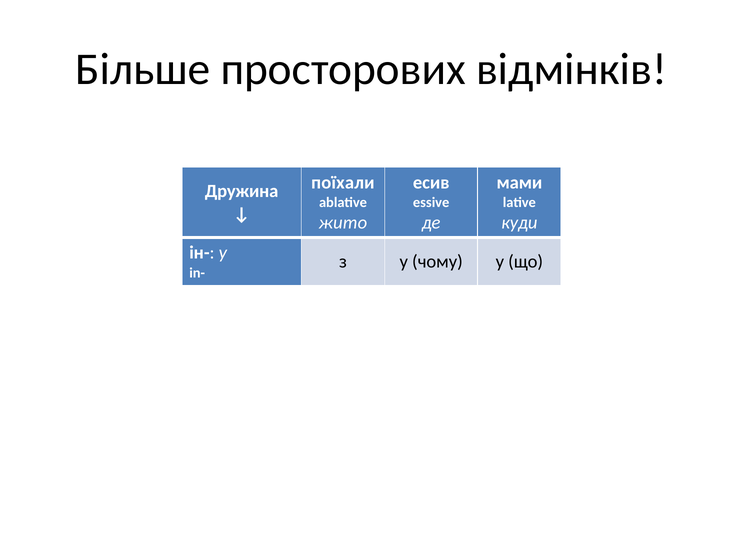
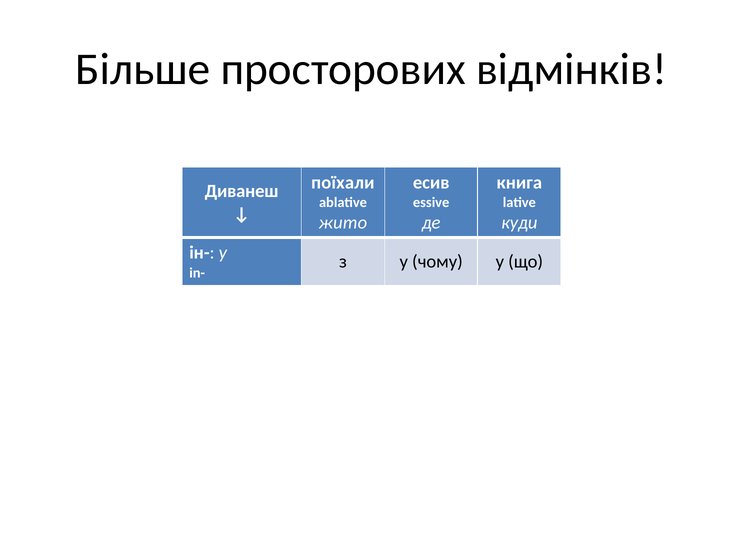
мами: мами -> книга
Дружина: Дружина -> Диванеш
